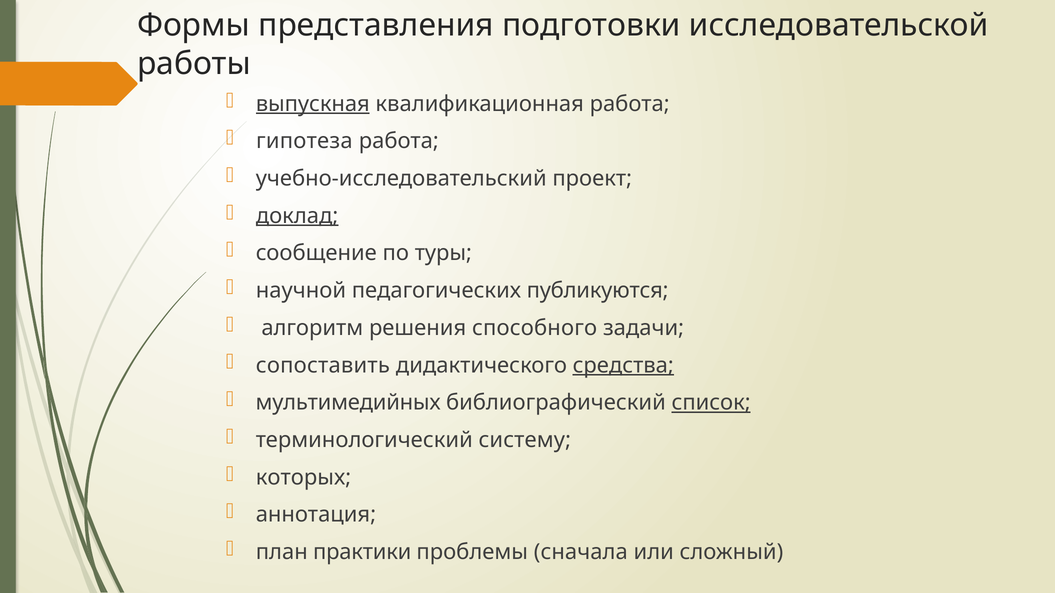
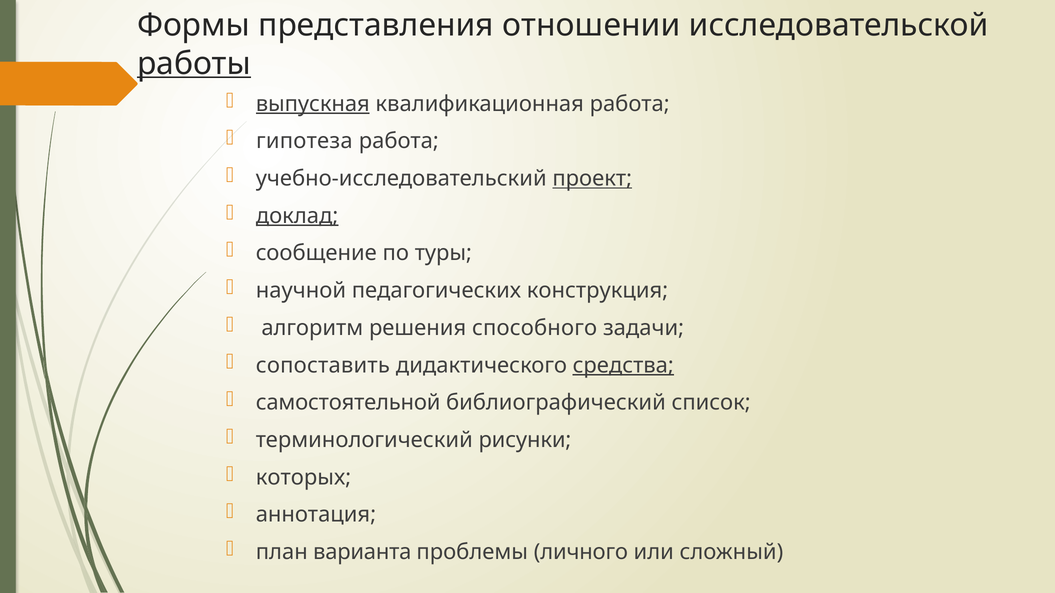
подготовки: подготовки -> отношении
работы underline: none -> present
проект underline: none -> present
публикуются: публикуются -> конструкция
мультимедийных: мультимедийных -> самостоятельной
список underline: present -> none
систему: систему -> рисунки
практики: практики -> варианта
сначала: сначала -> личного
